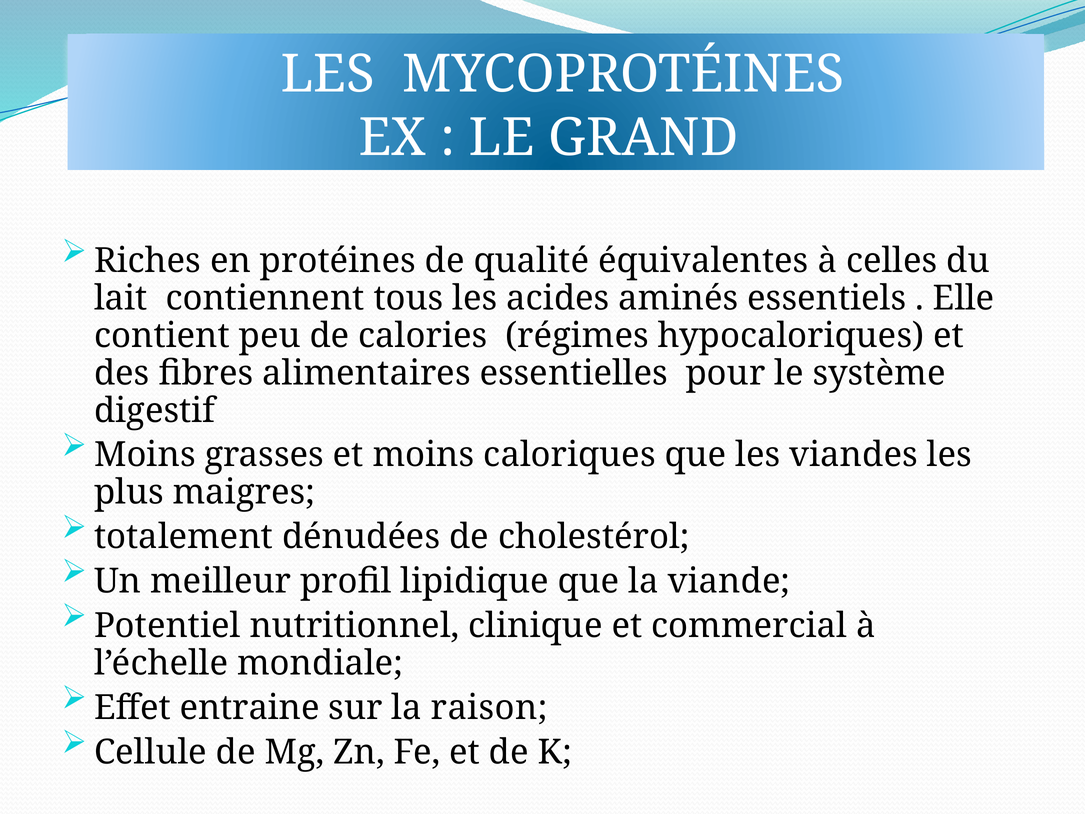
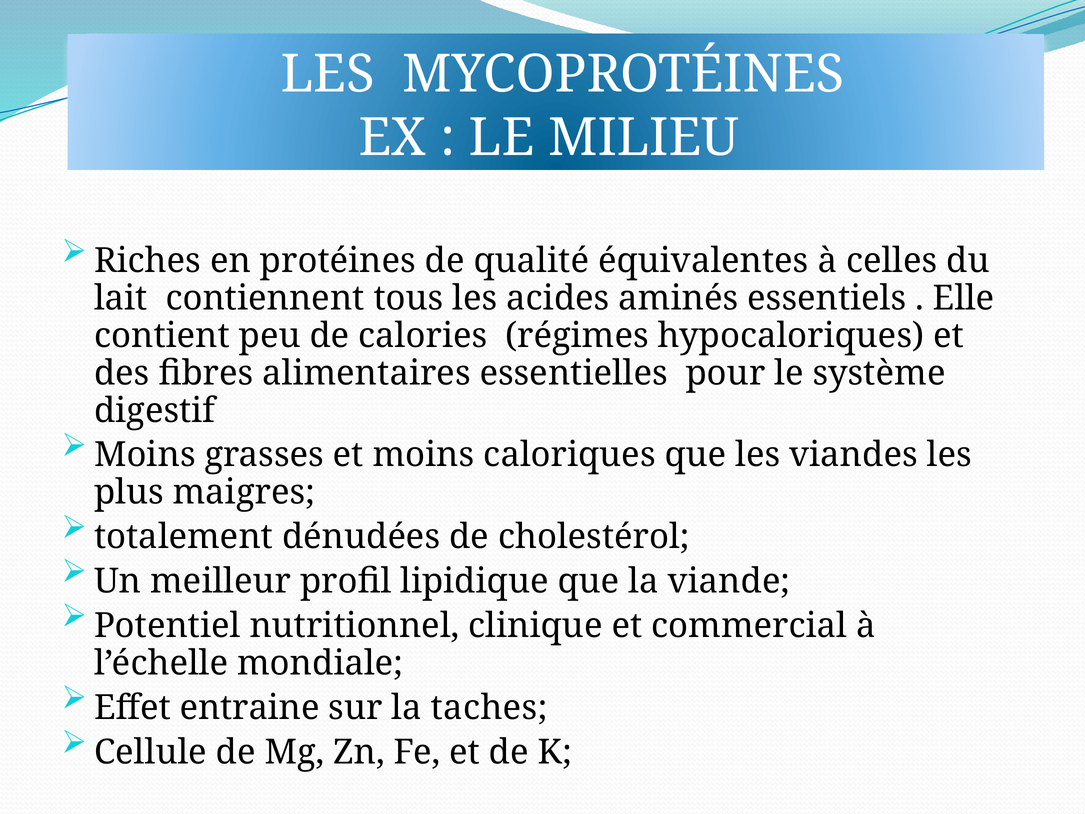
GRAND: GRAND -> MILIEU
raison: raison -> taches
